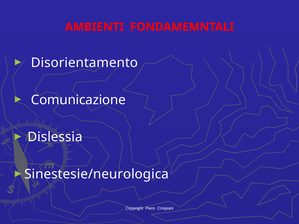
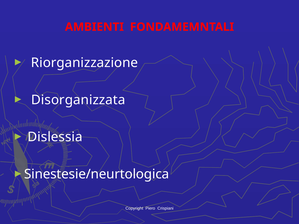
Disorientamento: Disorientamento -> Riorganizzazione
Comunicazione: Comunicazione -> Disorganizzata
Sinestesie/neurologica: Sinestesie/neurologica -> Sinestesie/neurtologica
